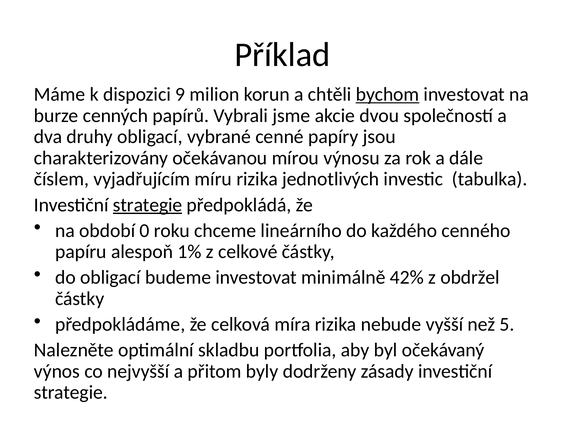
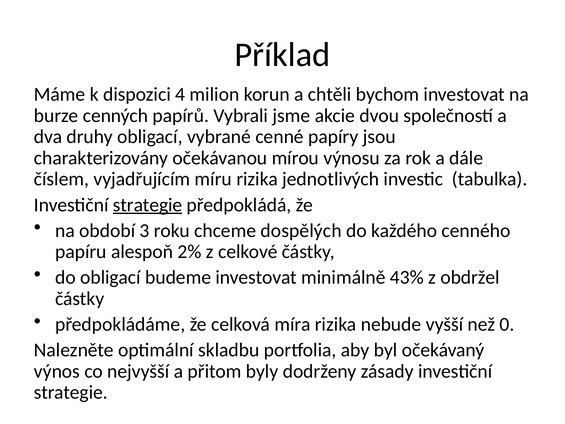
9: 9 -> 4
bychom underline: present -> none
0: 0 -> 3
lineárního: lineárního -> dospělých
1%: 1% -> 2%
42%: 42% -> 43%
5: 5 -> 0
